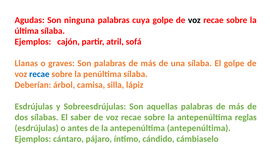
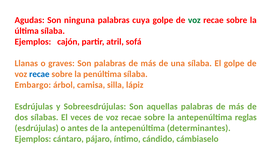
voz at (194, 20) colour: black -> green
Deberían: Deberían -> Embargo
saber: saber -> veces
antepenúltima antepenúltima: antepenúltima -> determinantes
